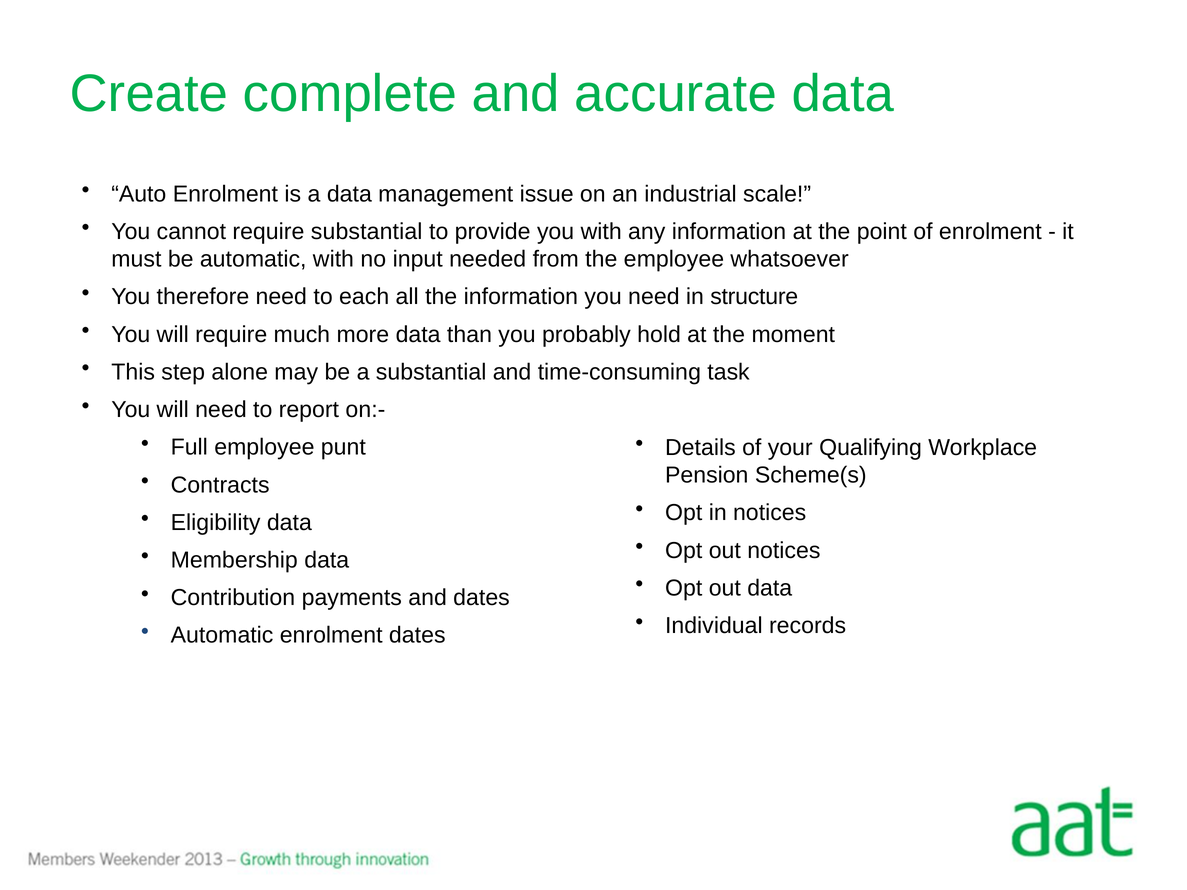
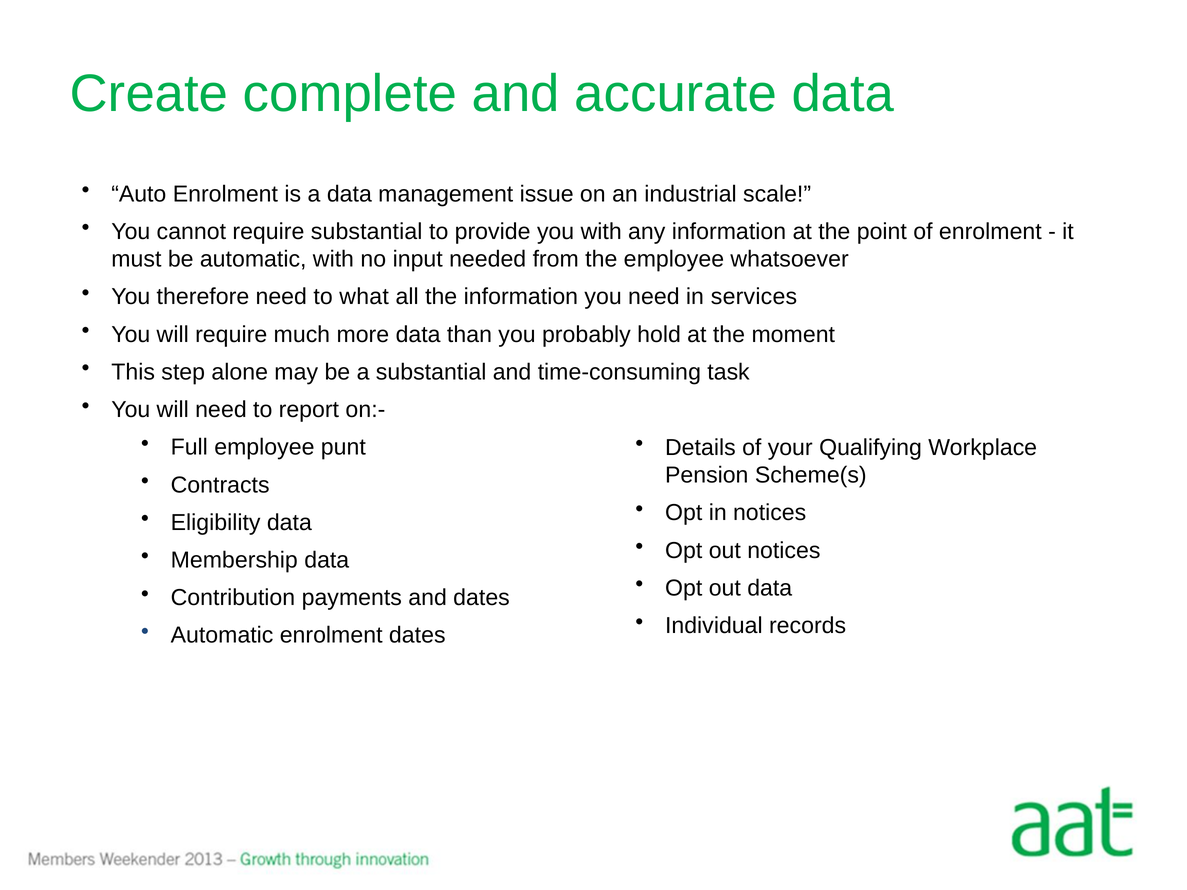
each: each -> what
structure: structure -> services
